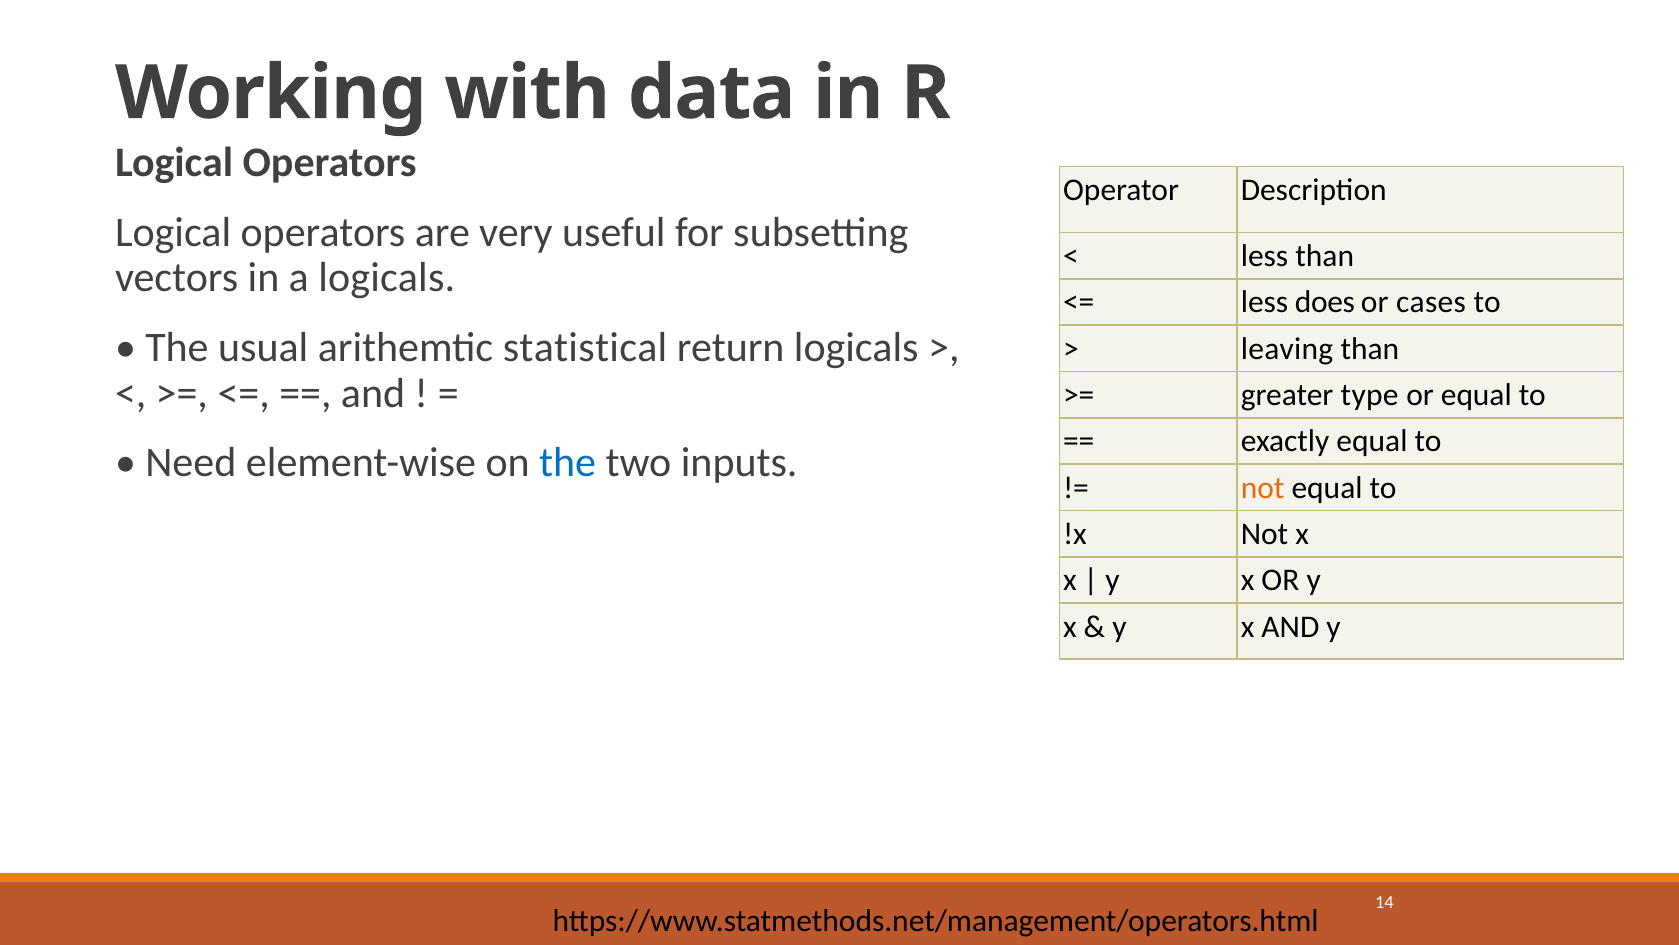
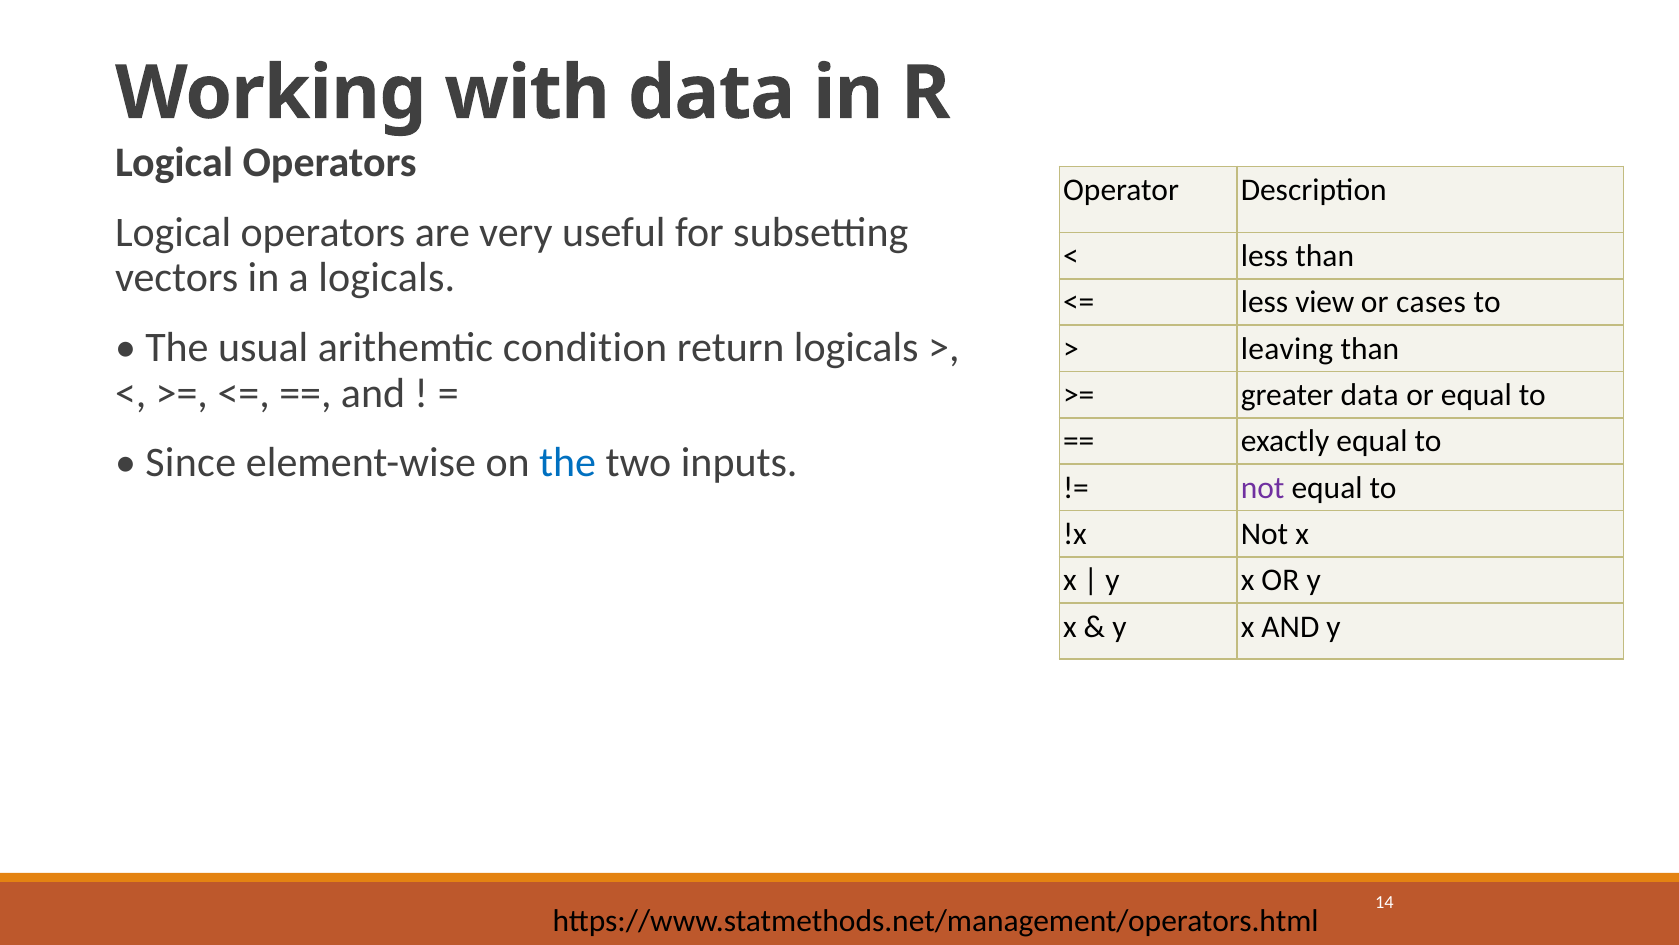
does: does -> view
statistical: statistical -> condition
greater type: type -> data
Need: Need -> Since
not at (1263, 487) colour: orange -> purple
